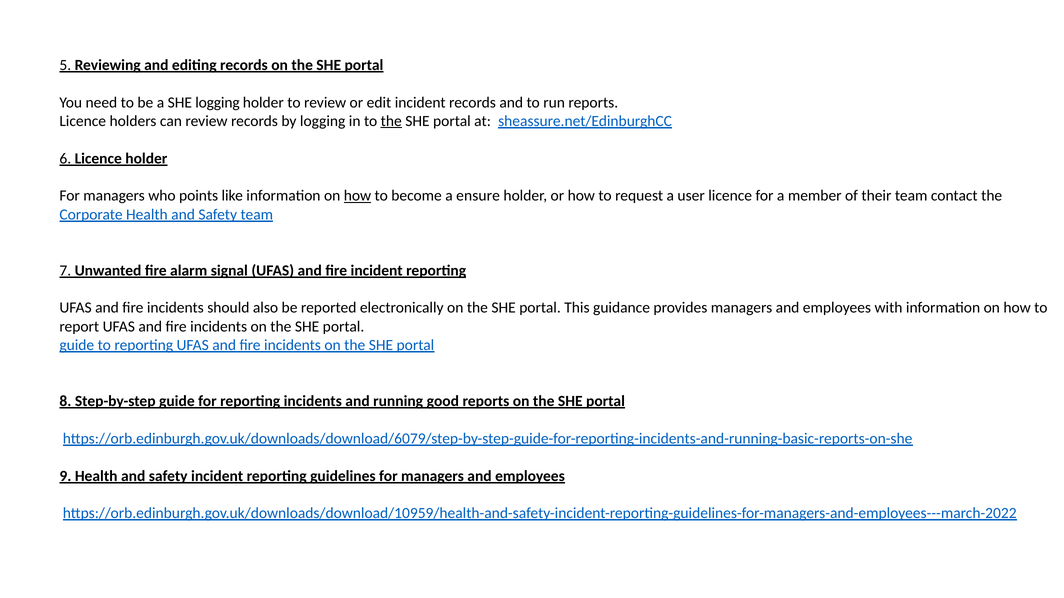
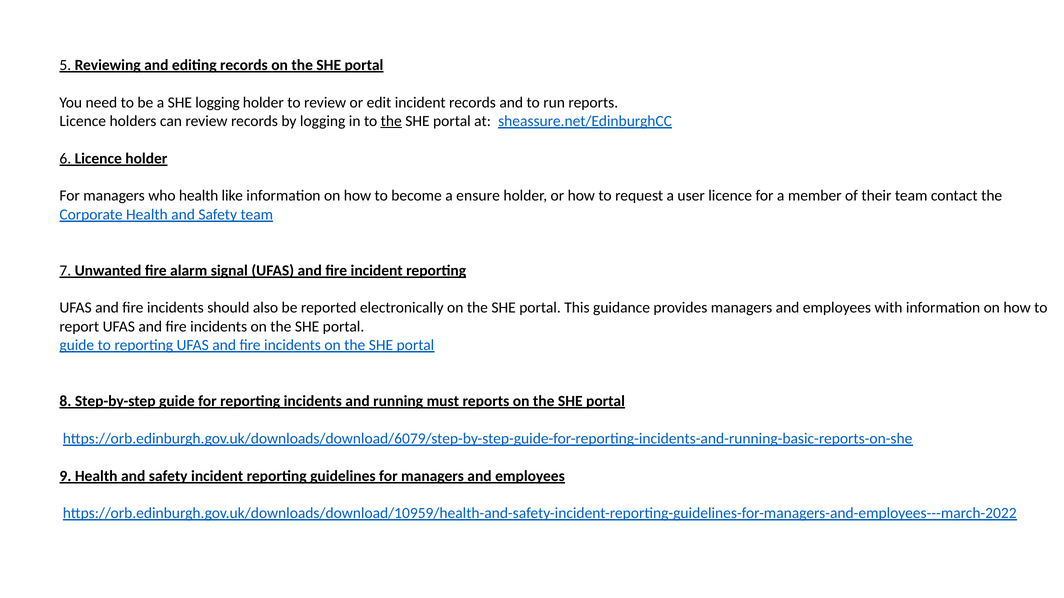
who points: points -> health
how at (357, 196) underline: present -> none
good: good -> must
